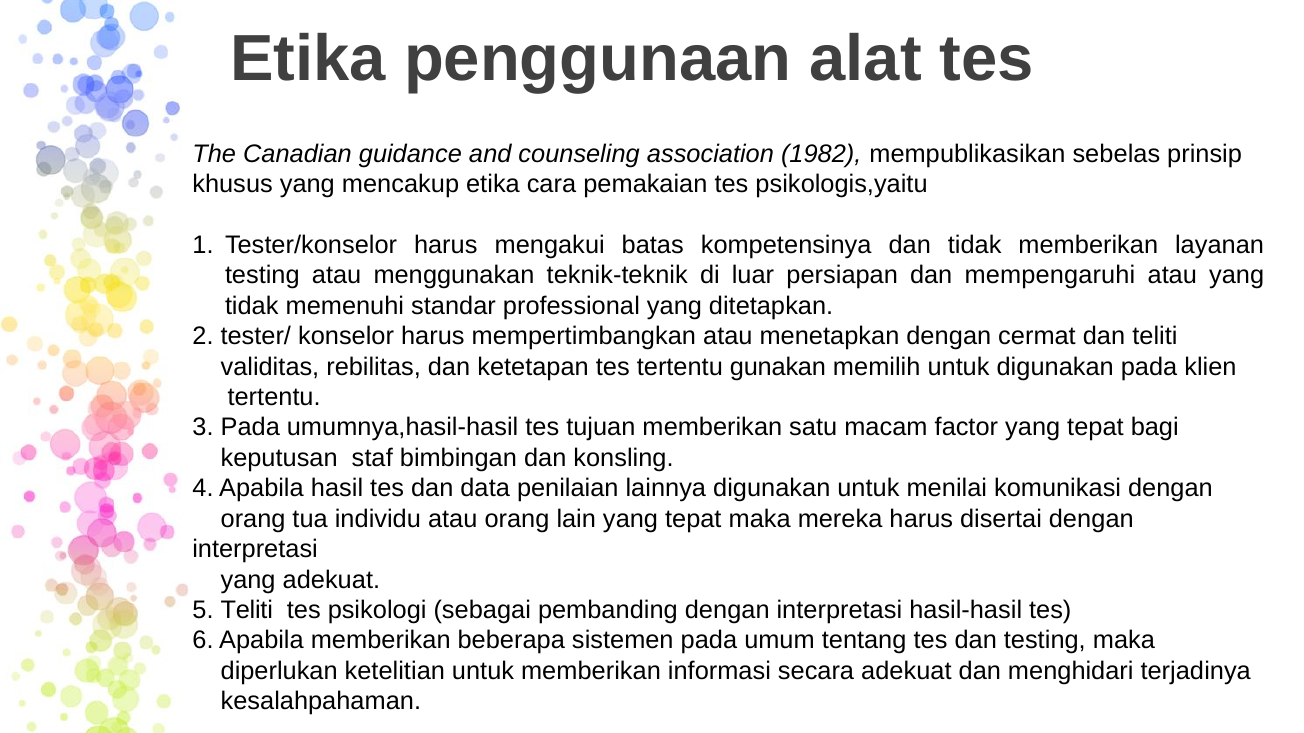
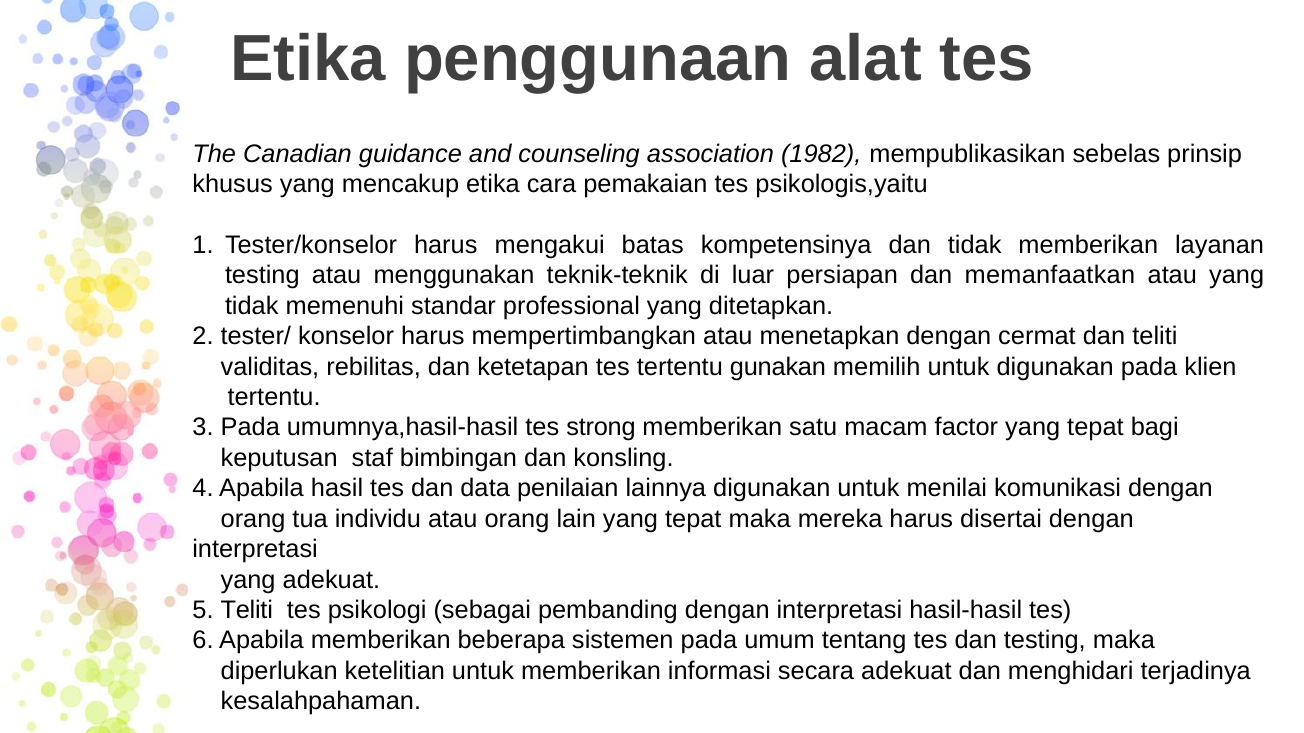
mempengaruhi: mempengaruhi -> memanfaatkan
tujuan: tujuan -> strong
